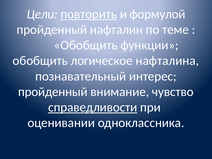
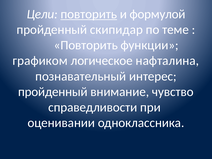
нафталин: нафталин -> скипидар
Обобщить at (86, 45): Обобщить -> Повторить
обобщить at (40, 61): обобщить -> графиком
справедливости underline: present -> none
